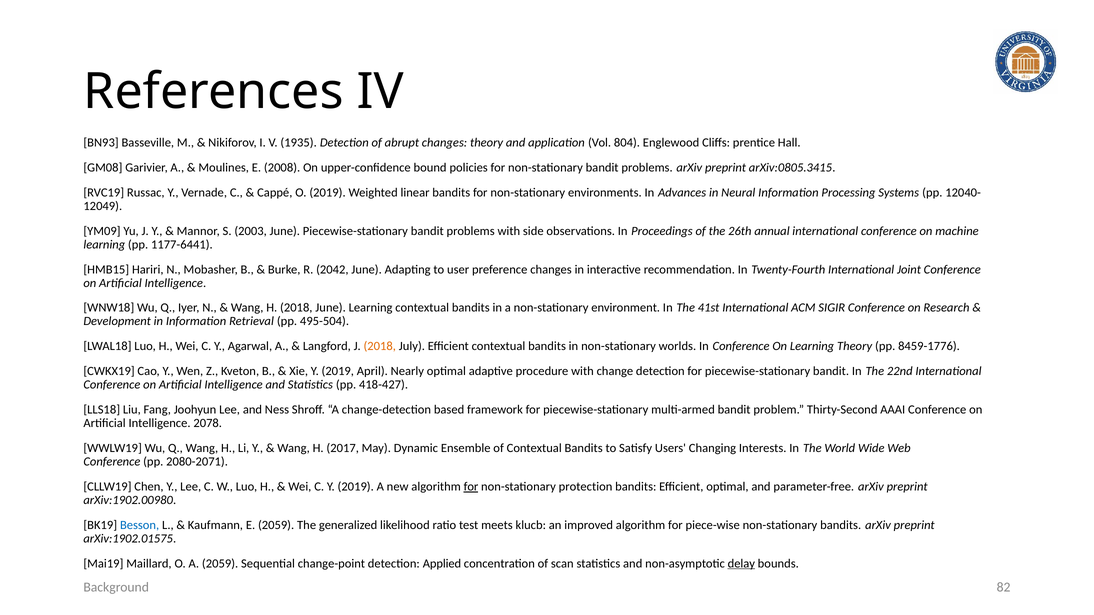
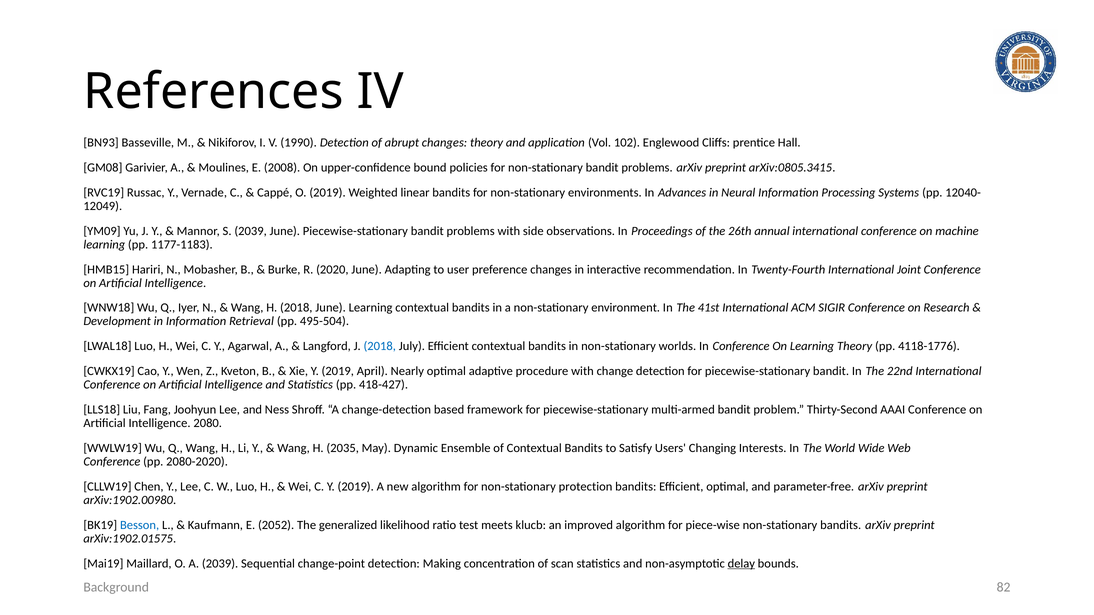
1935: 1935 -> 1990
804: 804 -> 102
S 2003: 2003 -> 2039
1177-6441: 1177-6441 -> 1177-1183
2042: 2042 -> 2020
2018 at (380, 346) colour: orange -> blue
8459-1776: 8459-1776 -> 4118-1776
2078: 2078 -> 2080
2017: 2017 -> 2035
2080-2071: 2080-2071 -> 2080-2020
for at (471, 487) underline: present -> none
E 2059: 2059 -> 2052
A 2059: 2059 -> 2039
Applied: Applied -> Making
